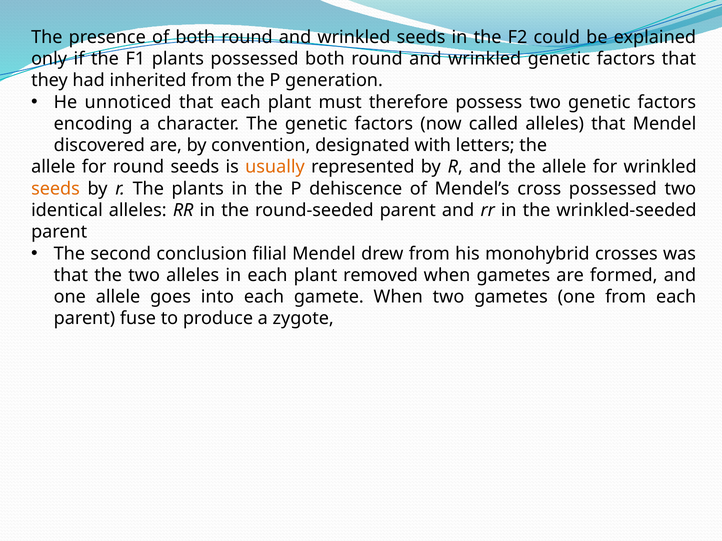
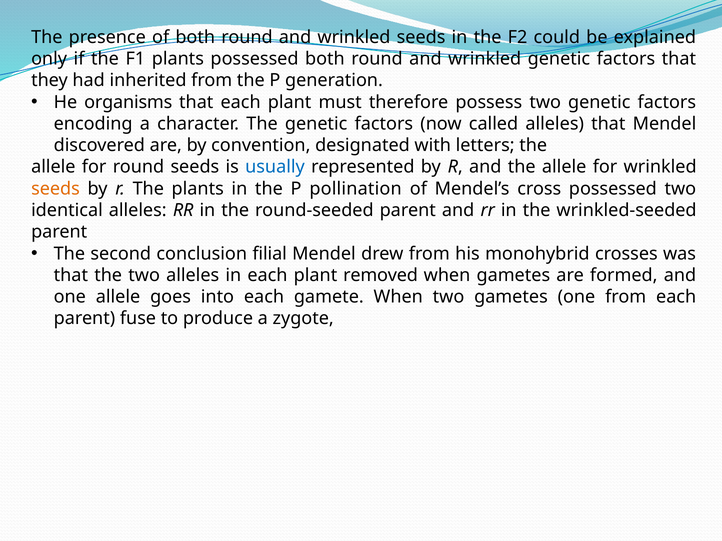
unnoticed: unnoticed -> organisms
usually colour: orange -> blue
dehiscence: dehiscence -> pollination
